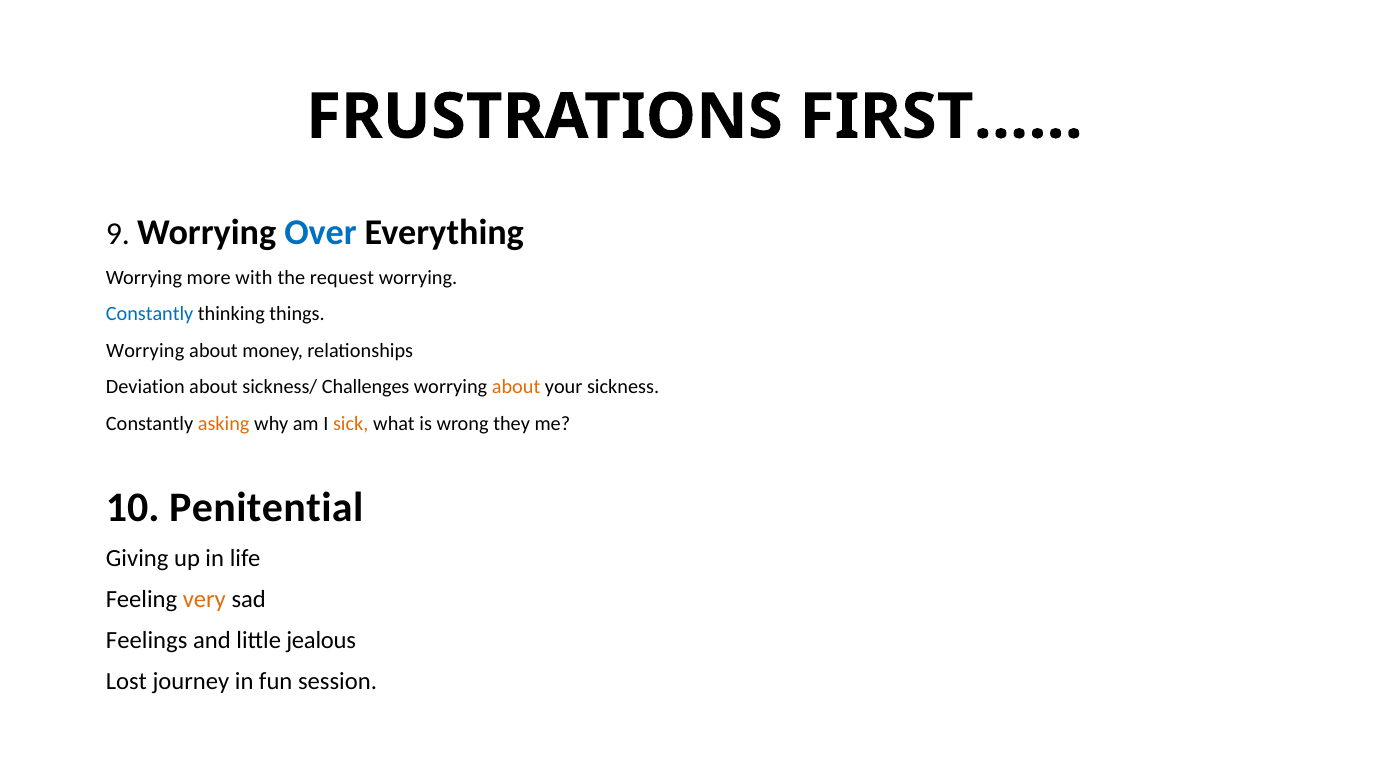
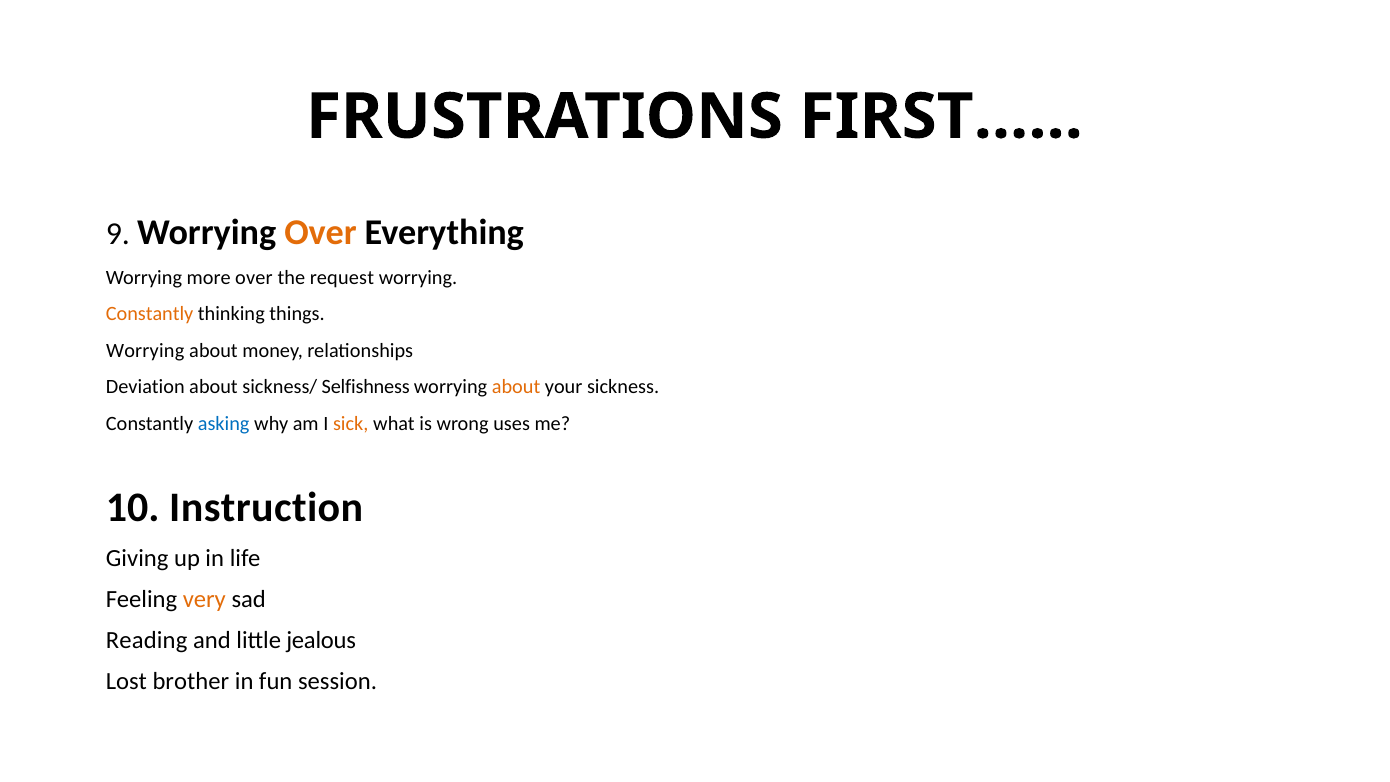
Over at (320, 233) colour: blue -> orange
more with: with -> over
Constantly at (150, 314) colour: blue -> orange
Challenges: Challenges -> Selfishness
asking colour: orange -> blue
they: they -> uses
Penitential: Penitential -> Instruction
Feelings: Feelings -> Reading
journey: journey -> brother
